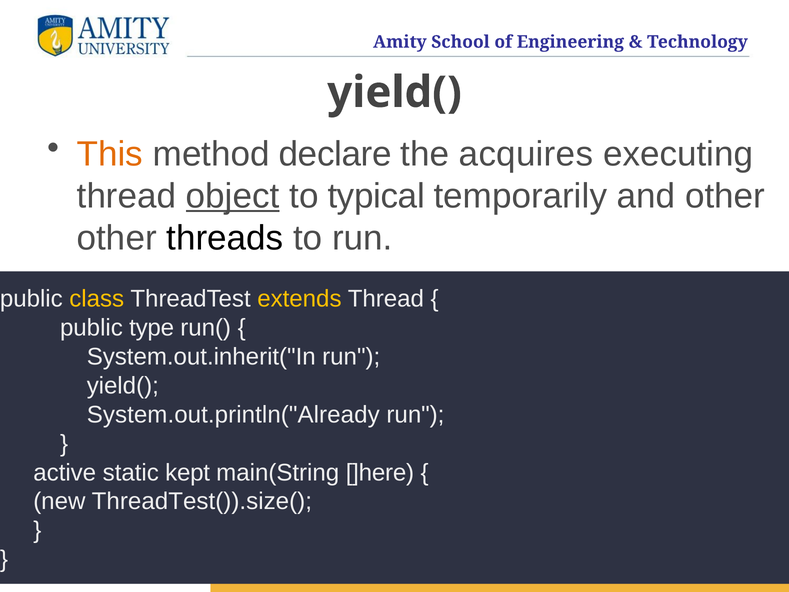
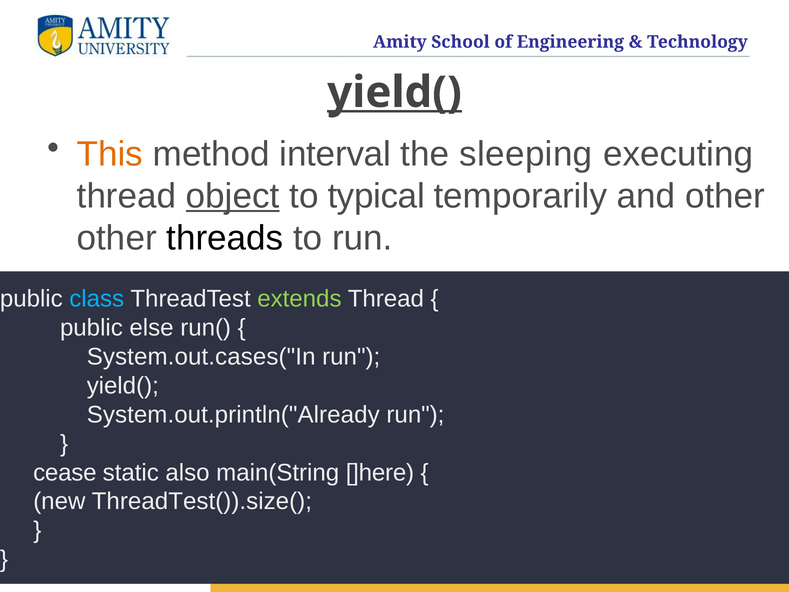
yield( at (395, 92) underline: none -> present
declare: declare -> interval
acquires: acquires -> sleeping
class colour: yellow -> light blue
extends colour: yellow -> light green
type: type -> else
System.out.inherit("In: System.out.inherit("In -> System.out.cases("In
active: active -> cease
kept: kept -> also
